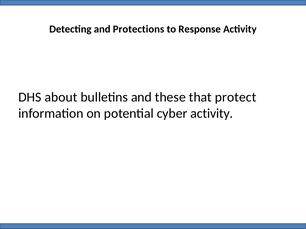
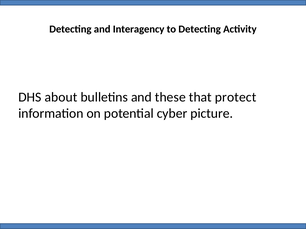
Protections: Protections -> Interagency
to Response: Response -> Detecting
cyber activity: activity -> picture
